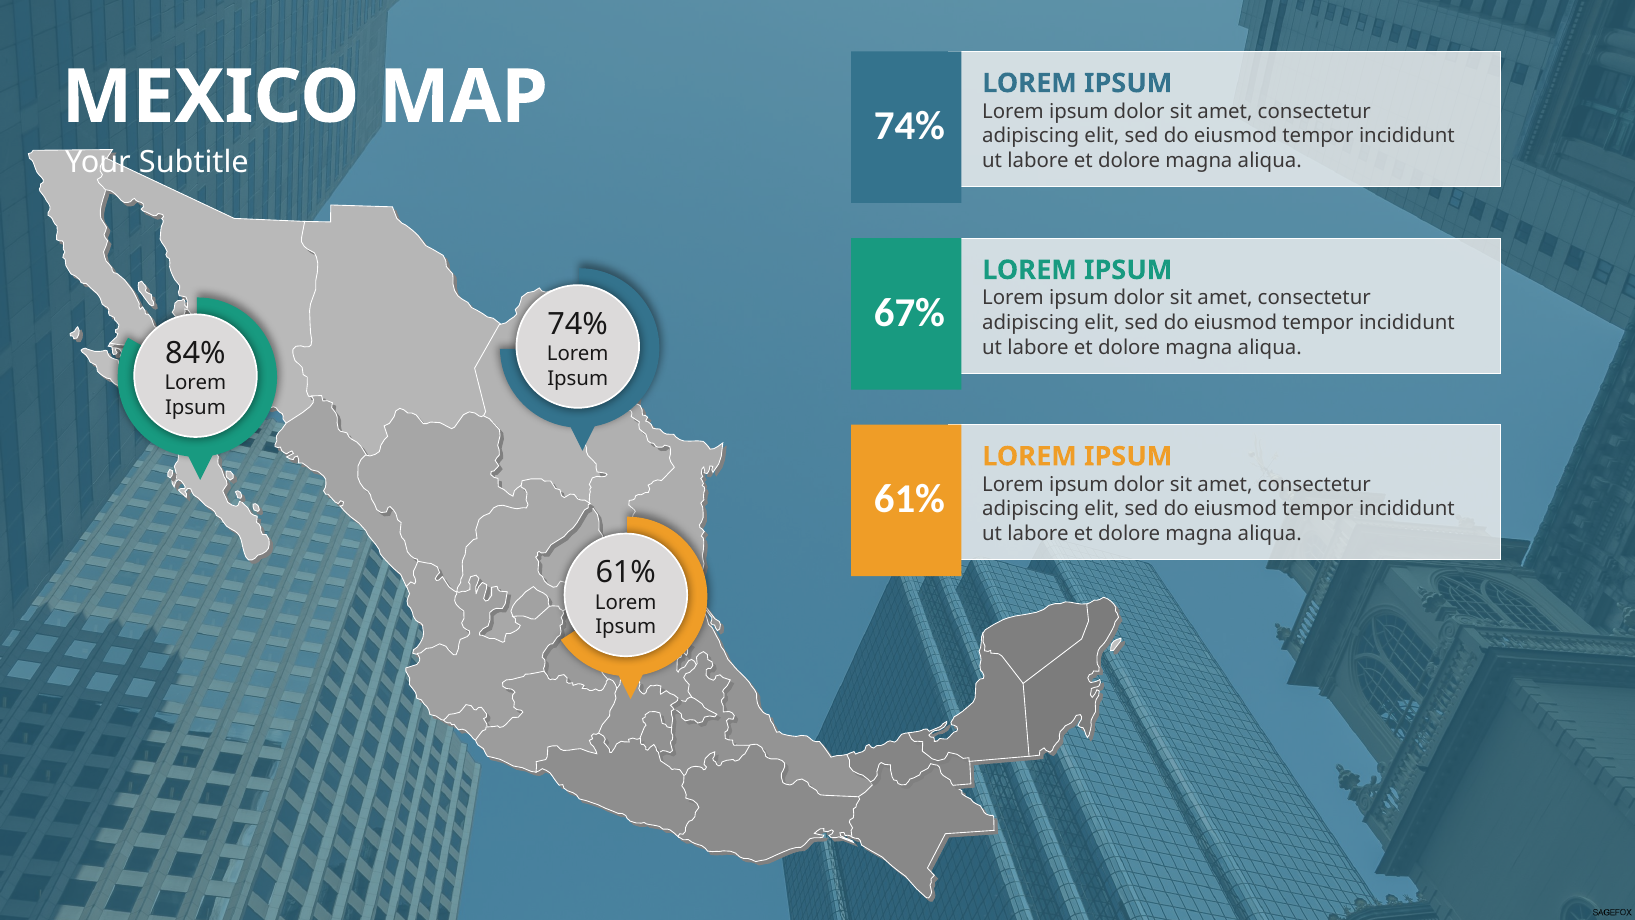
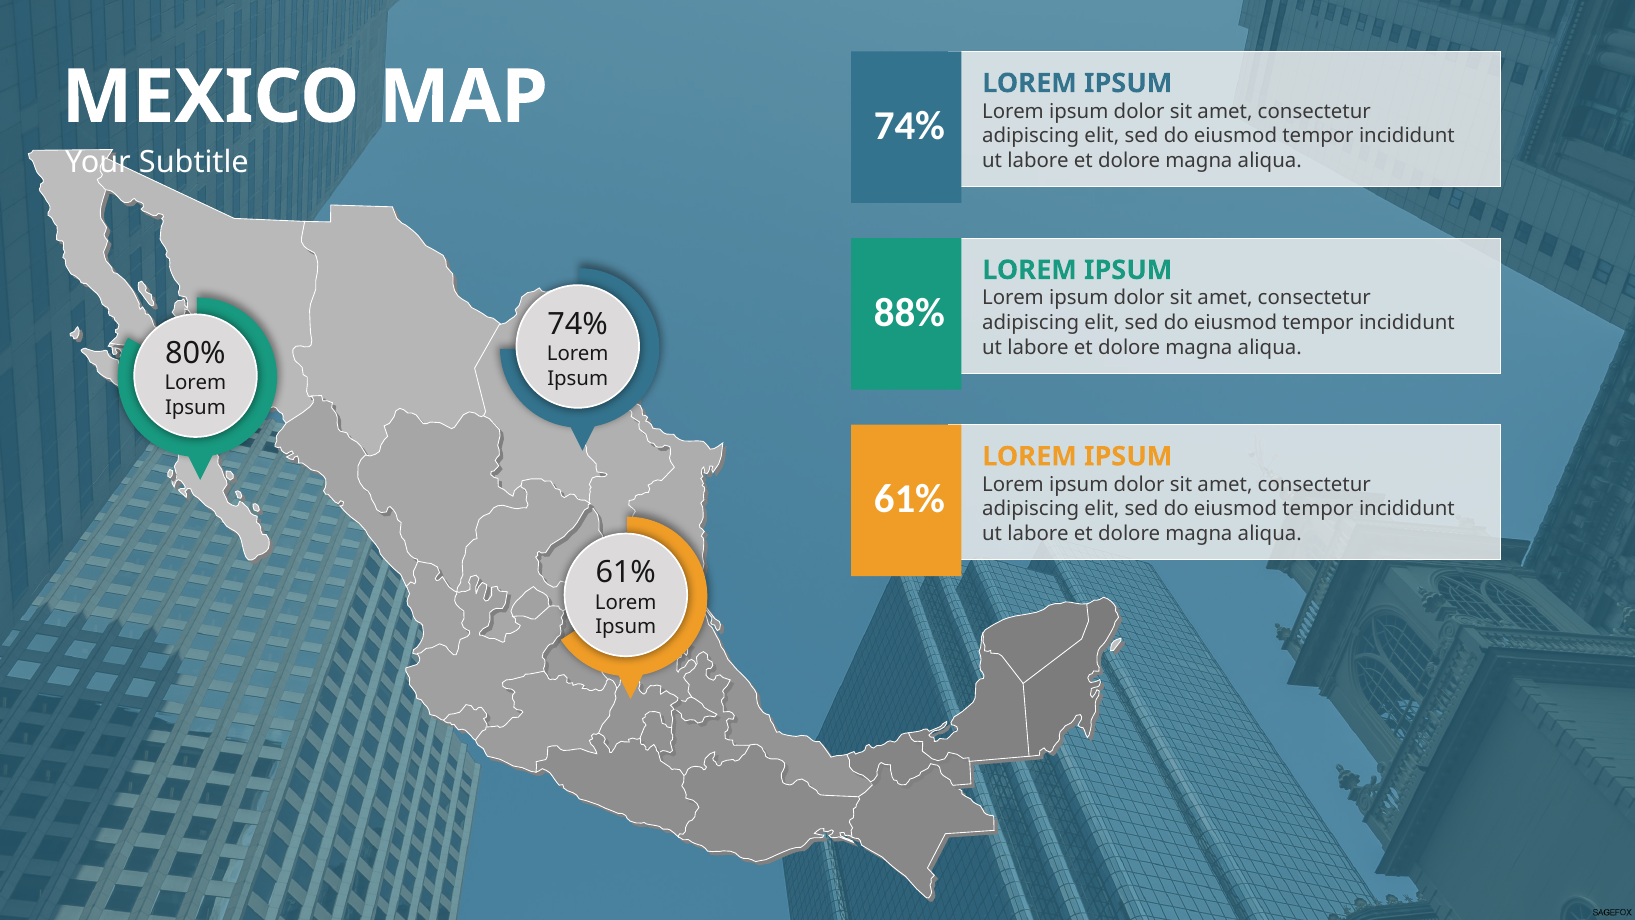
67%: 67% -> 88%
84%: 84% -> 80%
